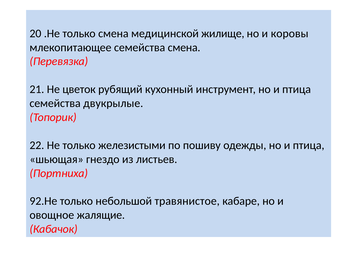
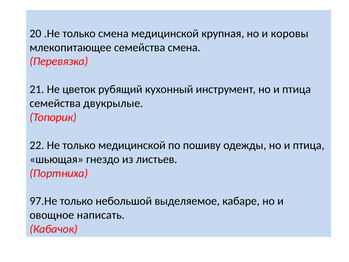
жилище: жилище -> крупная
только железистыми: железистыми -> медицинской
92.Не: 92.Не -> 97.Не
травянистое: травянистое -> выделяемое
жалящие: жалящие -> написать
